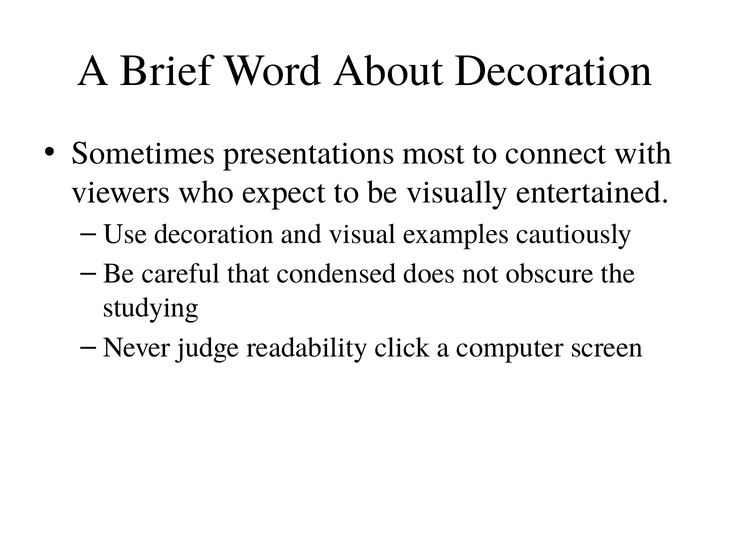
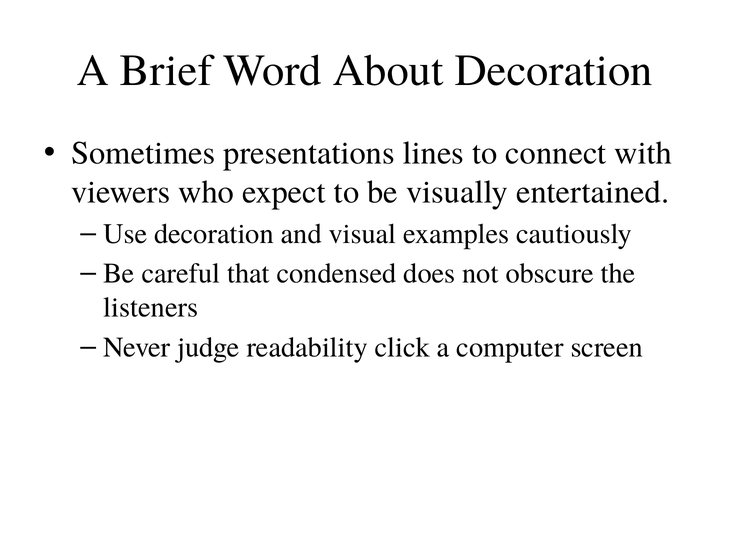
most: most -> lines
studying: studying -> listeners
